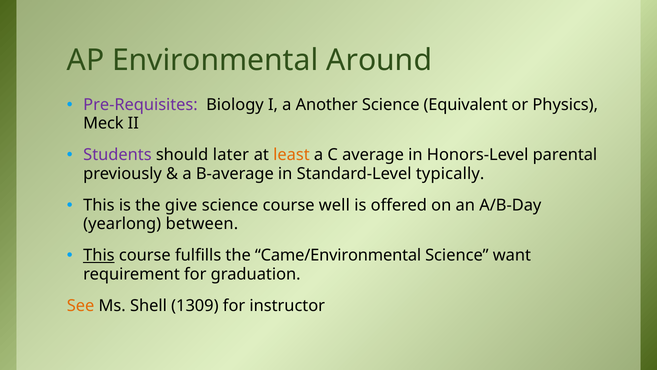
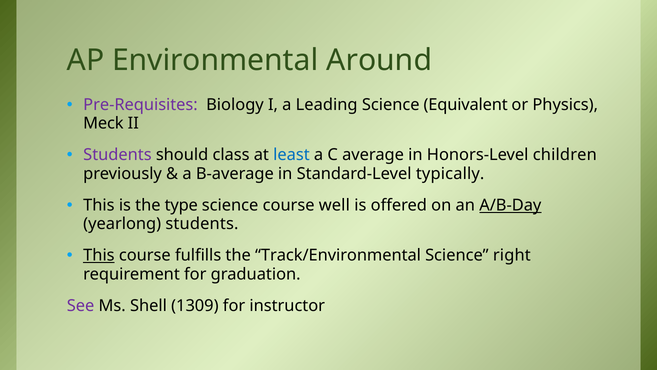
Another: Another -> Leading
later: later -> class
least colour: orange -> blue
parental: parental -> children
give: give -> type
A/B-Day underline: none -> present
yearlong between: between -> students
Came/Environmental: Came/Environmental -> Track/Environmental
want: want -> right
See colour: orange -> purple
